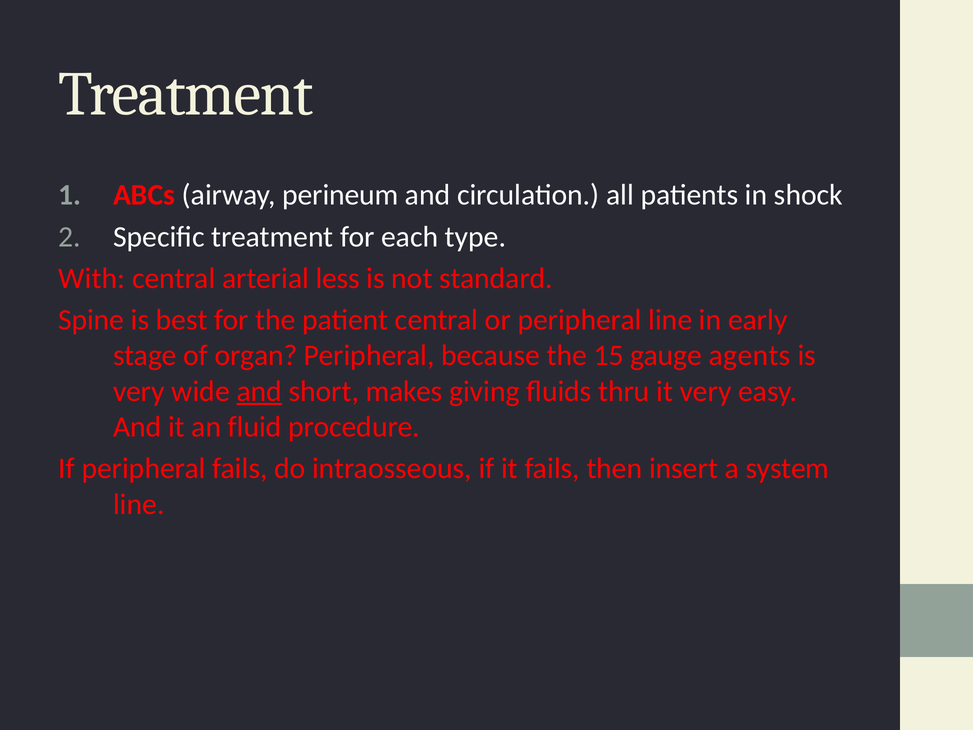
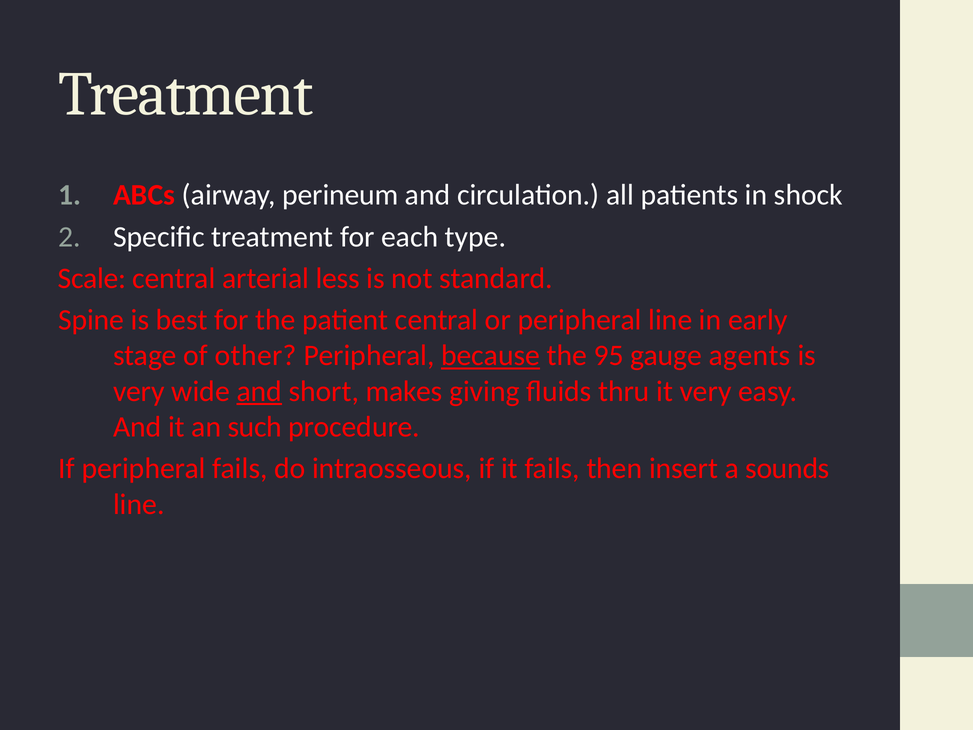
With: With -> Scale
organ: organ -> other
because underline: none -> present
15: 15 -> 95
fluid: fluid -> such
system: system -> sounds
